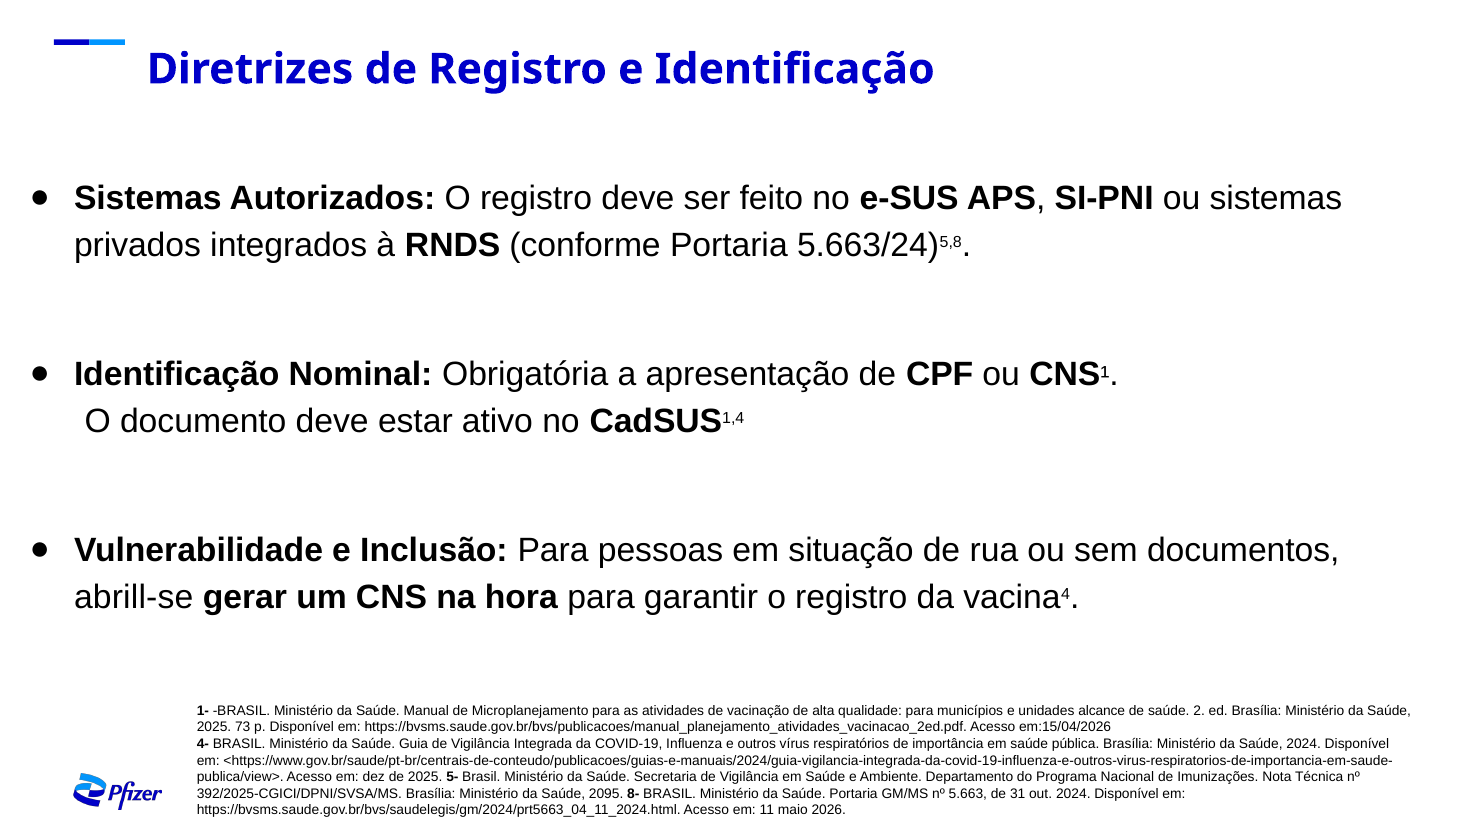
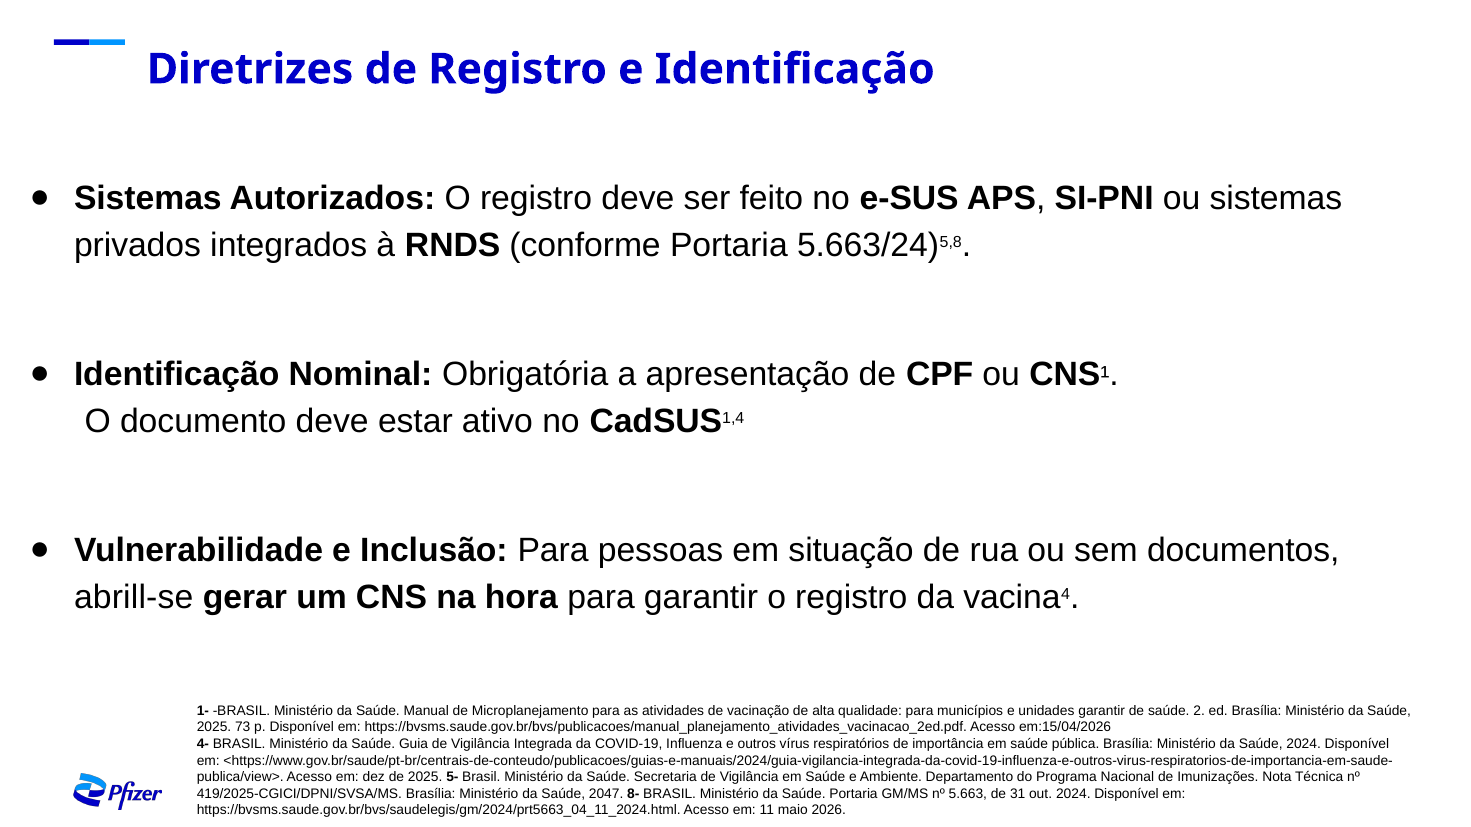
unidades alcance: alcance -> garantir
392/2025-CGICI/DPNI/SVSA/MS: 392/2025-CGICI/DPNI/SVSA/MS -> 419/2025-CGICI/DPNI/SVSA/MS
2095: 2095 -> 2047
